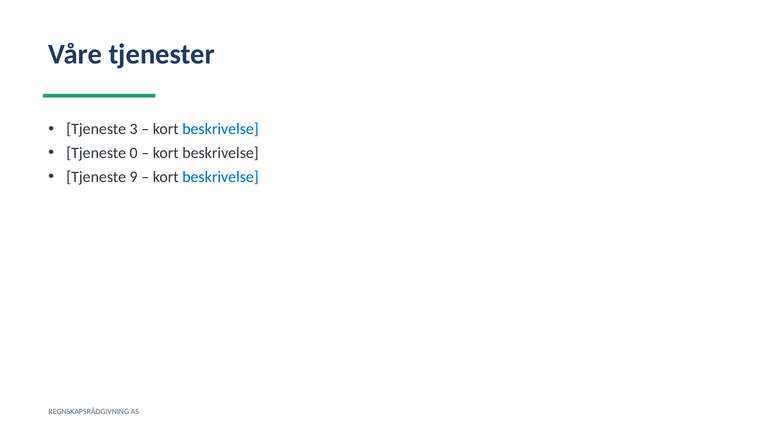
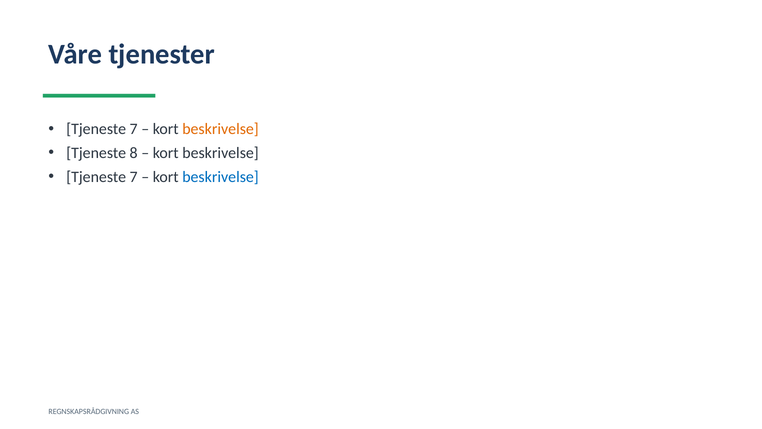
3 at (134, 129): 3 -> 7
beskrivelse at (220, 129) colour: blue -> orange
0: 0 -> 8
9 at (134, 177): 9 -> 7
